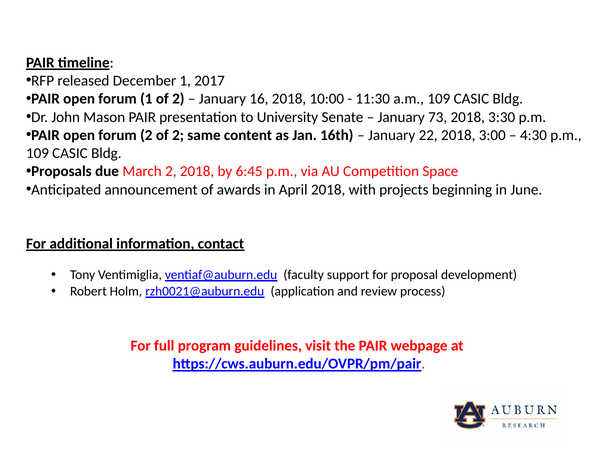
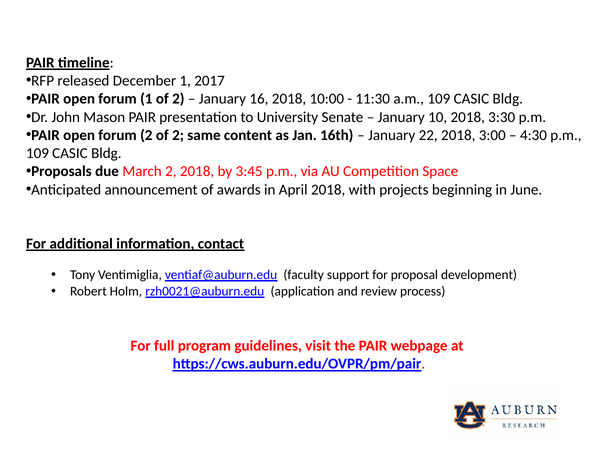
73: 73 -> 10
6:45: 6:45 -> 3:45
